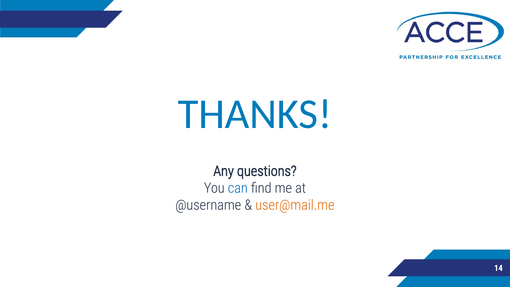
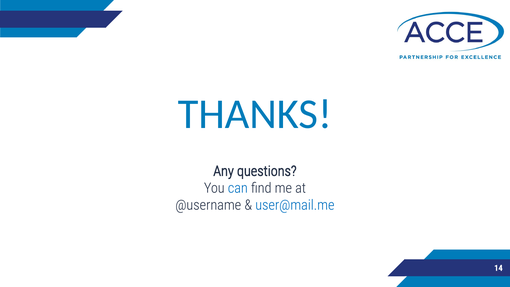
user@mail.me colour: orange -> blue
